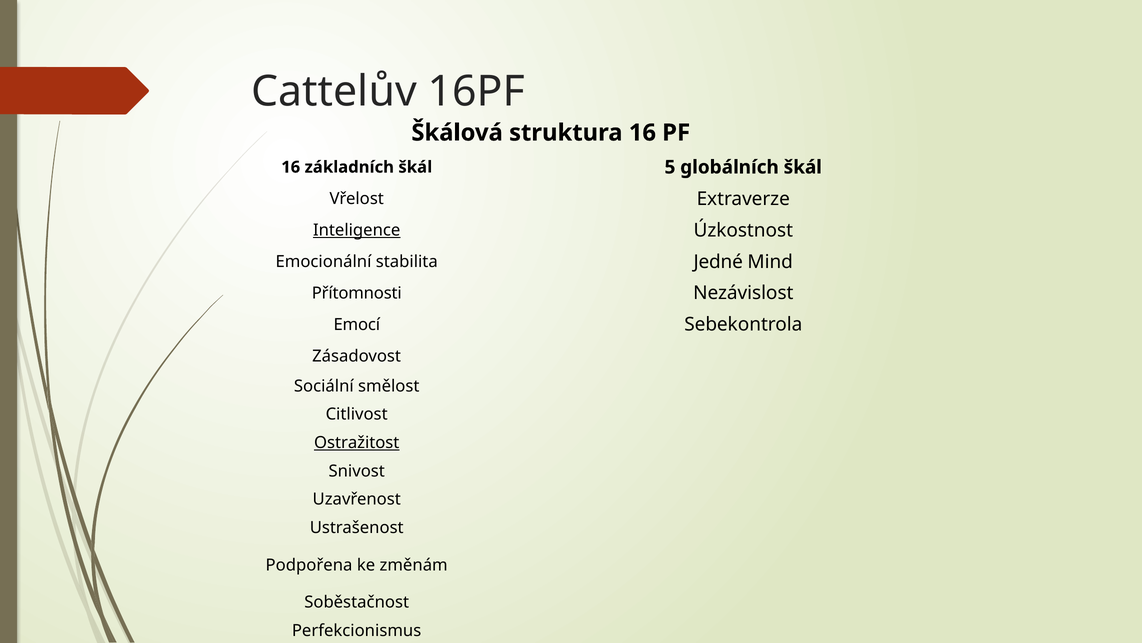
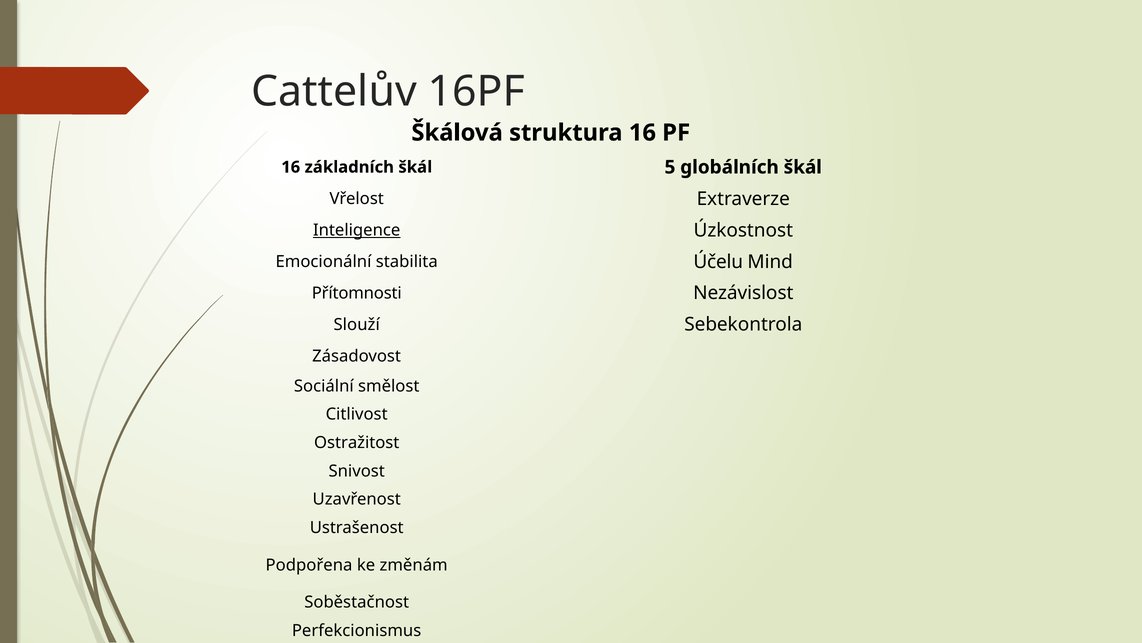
Jedné: Jedné -> Účelu
Emocí: Emocí -> Slouží
Ostražitost underline: present -> none
